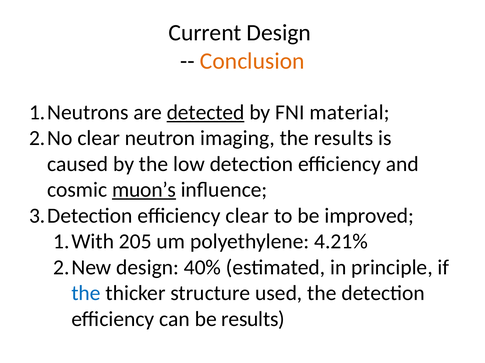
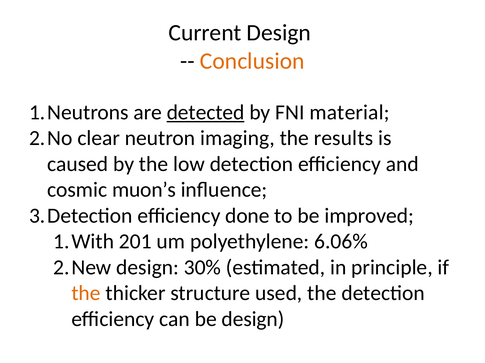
muon’s underline: present -> none
efficiency clear: clear -> done
205: 205 -> 201
4.21%: 4.21% -> 6.06%
40%: 40% -> 30%
the at (86, 294) colour: blue -> orange
be results: results -> design
